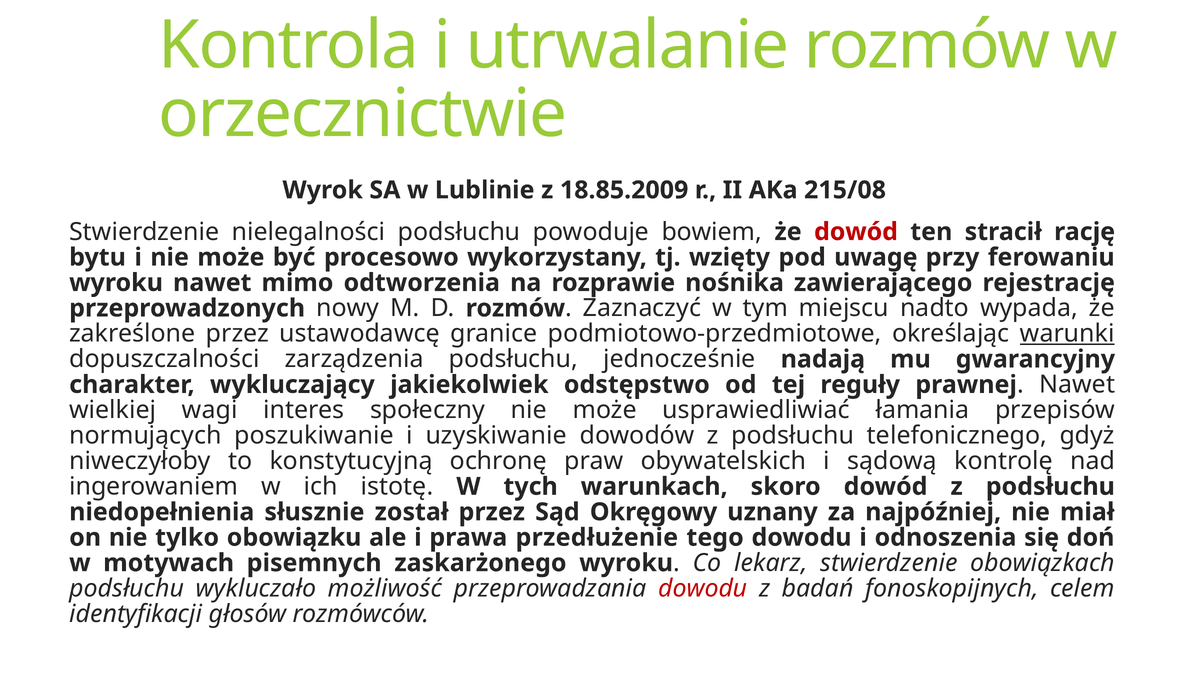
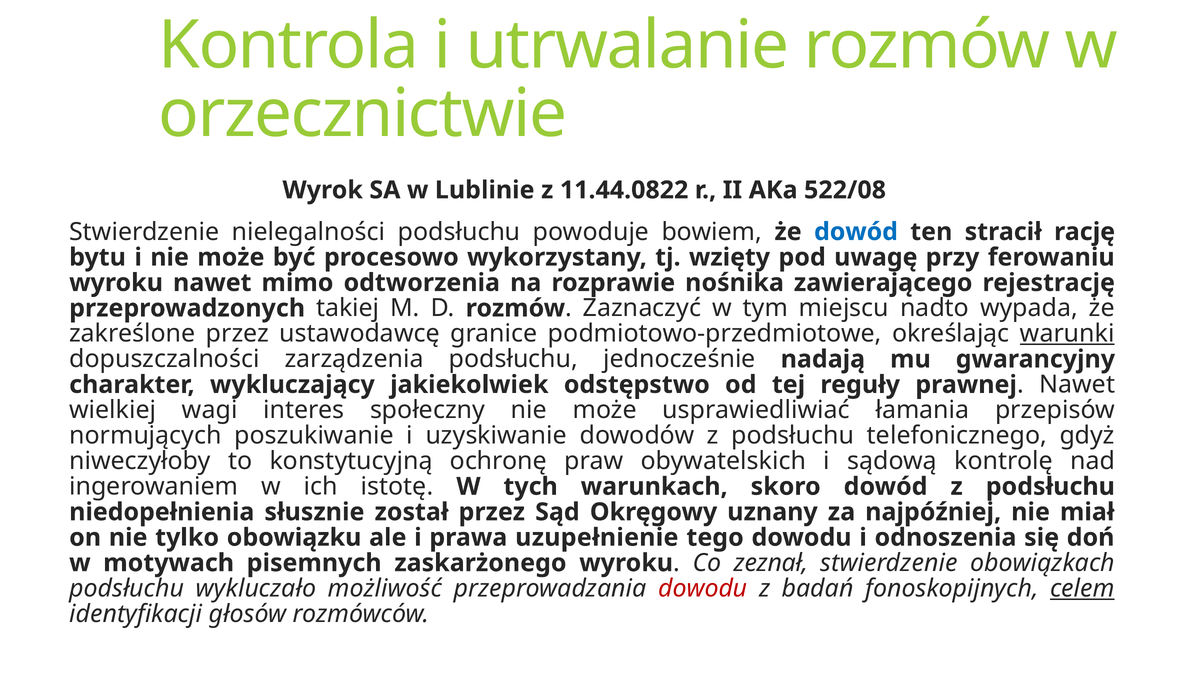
18.85.2009: 18.85.2009 -> 11.44.0822
215/08: 215/08 -> 522/08
dowód at (856, 232) colour: red -> blue
nowy: nowy -> takiej
przedłużenie: przedłużenie -> uzupełnienie
lekarz: lekarz -> zeznał
celem underline: none -> present
